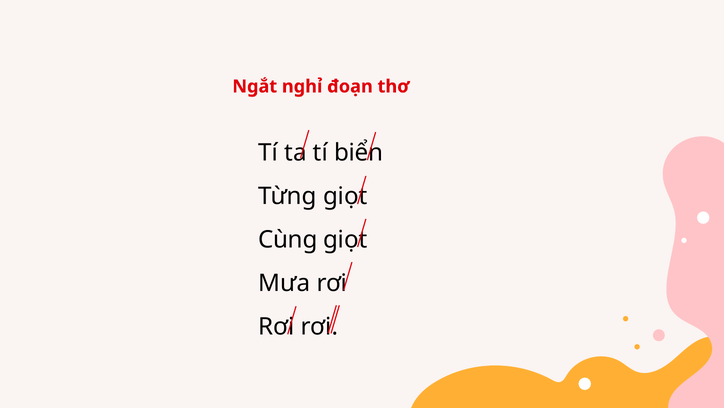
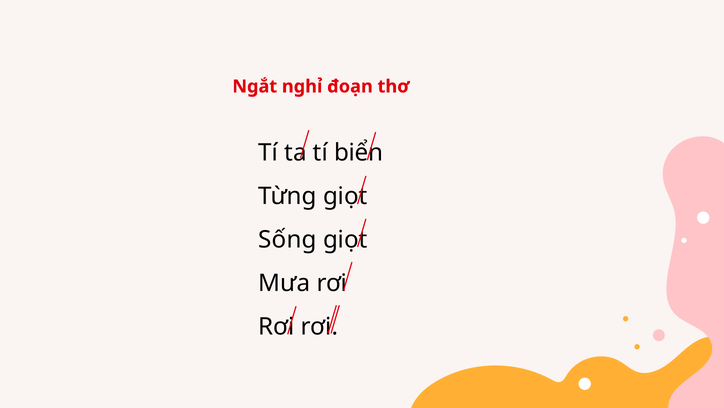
Cùng: Cùng -> Sống
